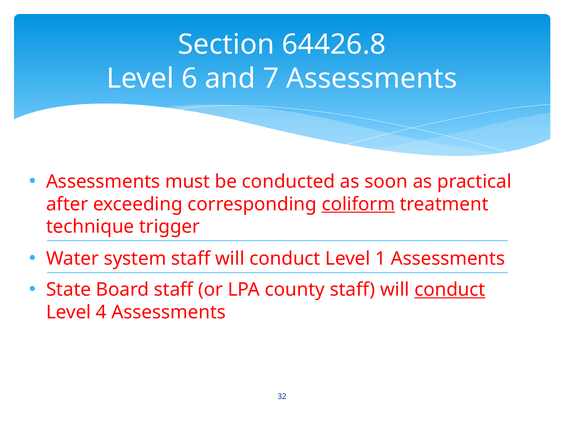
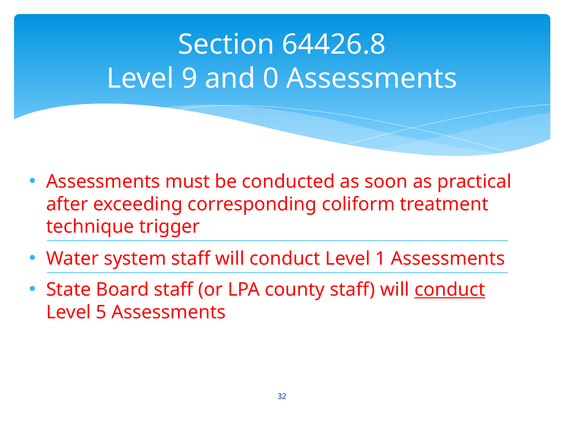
6: 6 -> 9
7: 7 -> 0
coliform underline: present -> none
4: 4 -> 5
